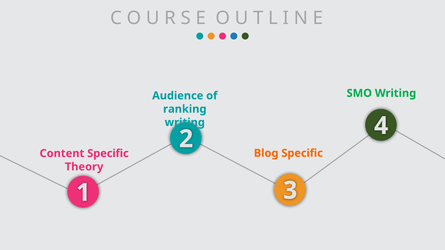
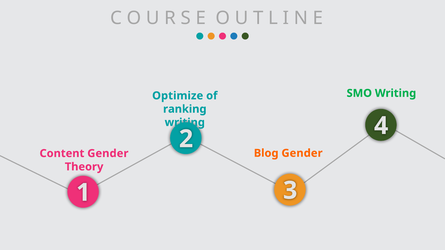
Audience: Audience -> Optimize
Blog Specific: Specific -> Gender
Content Specific: Specific -> Gender
